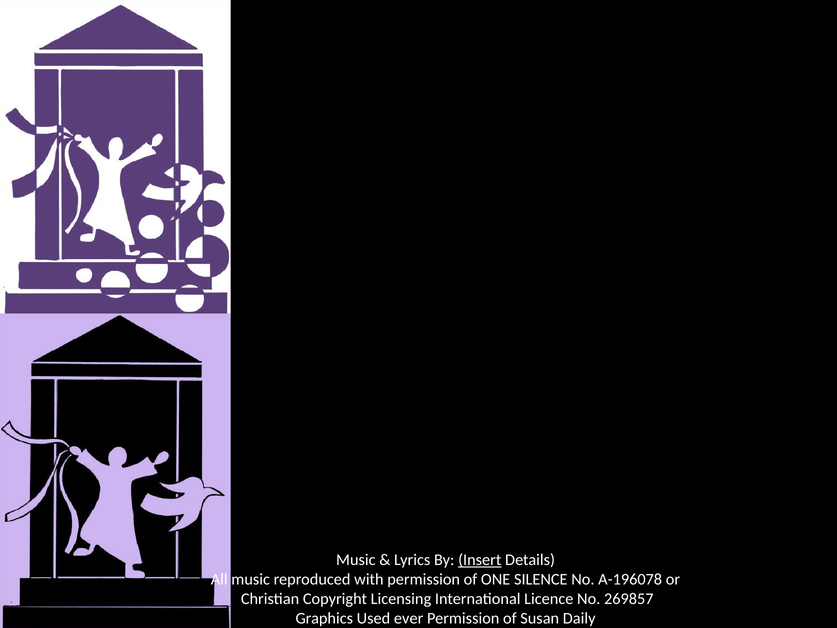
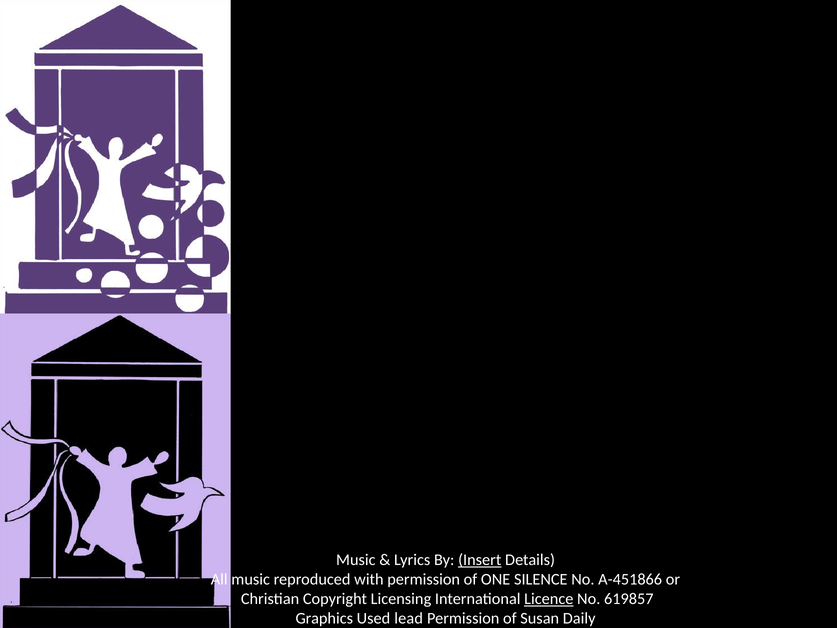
A-196078: A-196078 -> A-451866
Licence underline: none -> present
269857: 269857 -> 619857
ever: ever -> lead
